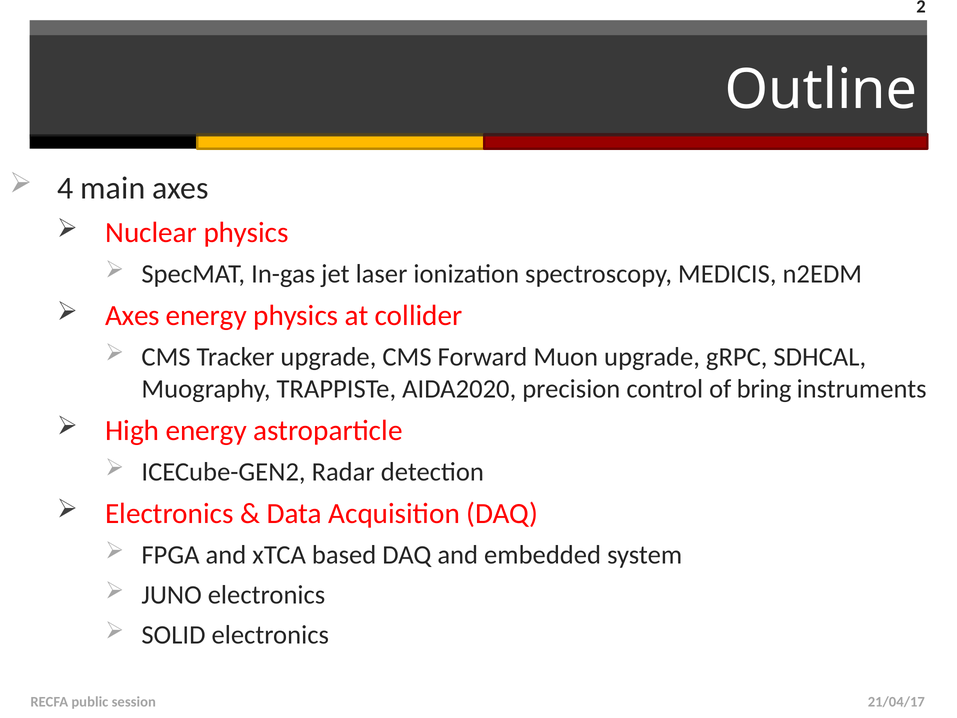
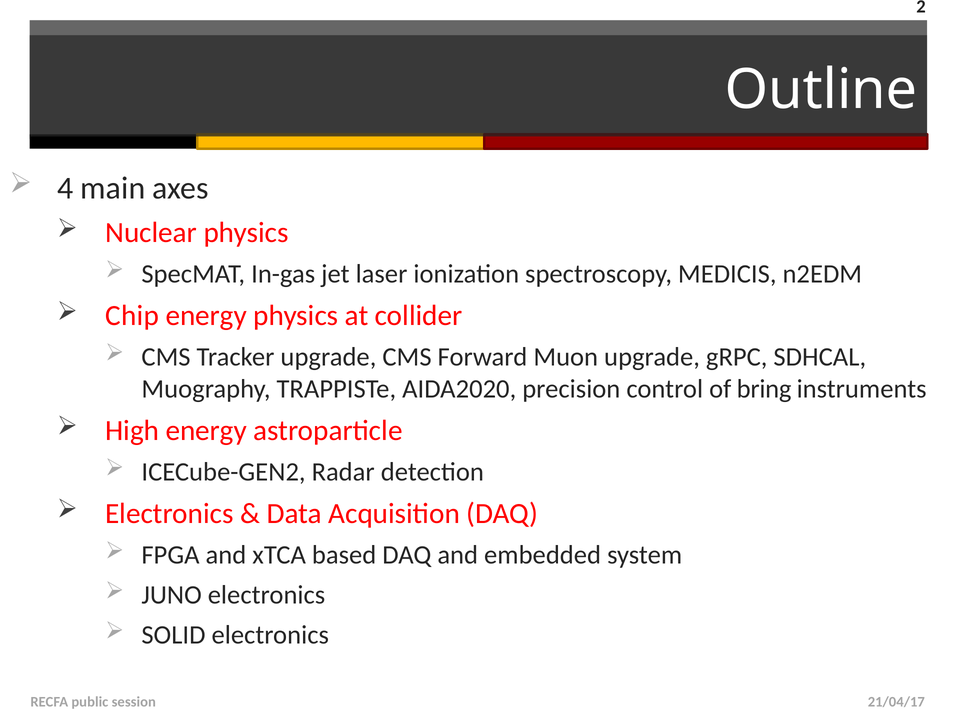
Axes at (132, 316): Axes -> Chip
